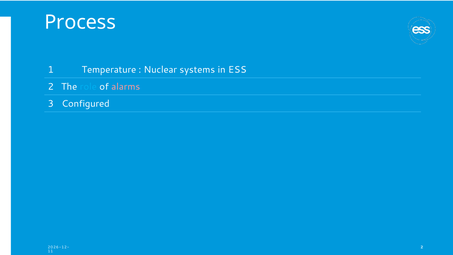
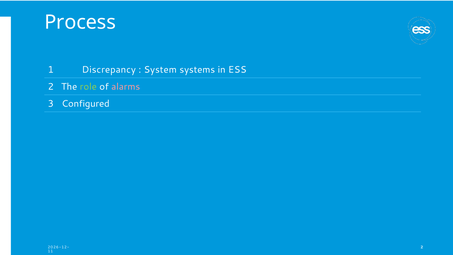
Temperature: Temperature -> Discrepancy
Nuclear: Nuclear -> System
role colour: light blue -> light green
